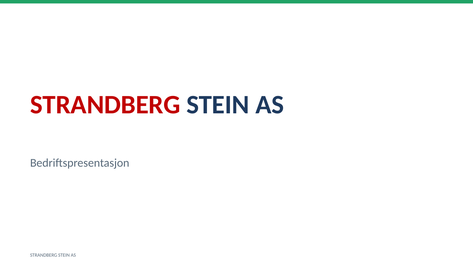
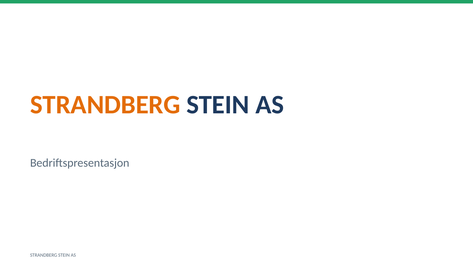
STRANDBERG at (105, 105) colour: red -> orange
